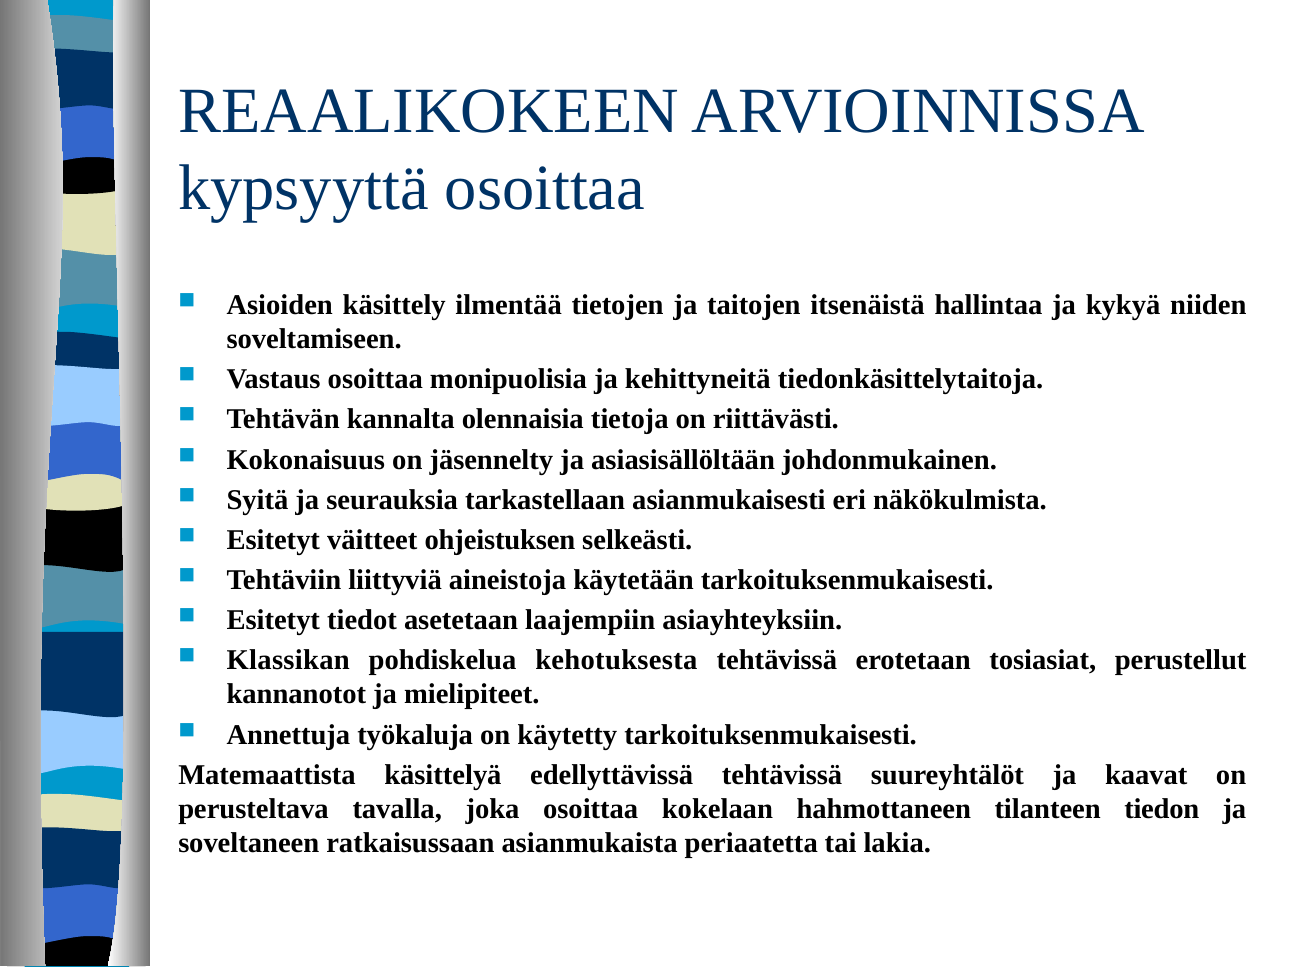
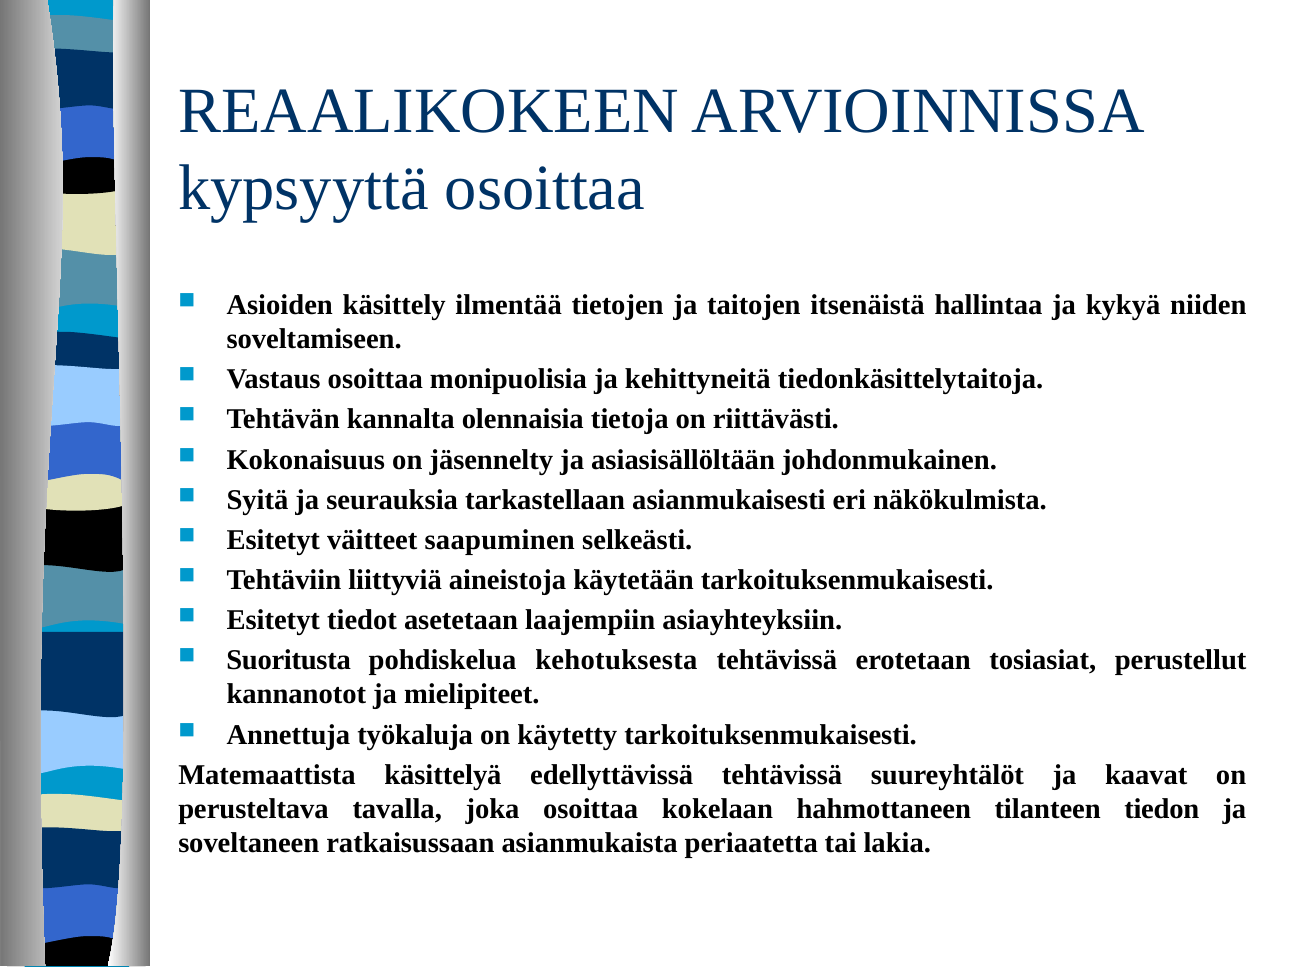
ohjeistuksen: ohjeistuksen -> saapuminen
Klassikan: Klassikan -> Suoritusta
